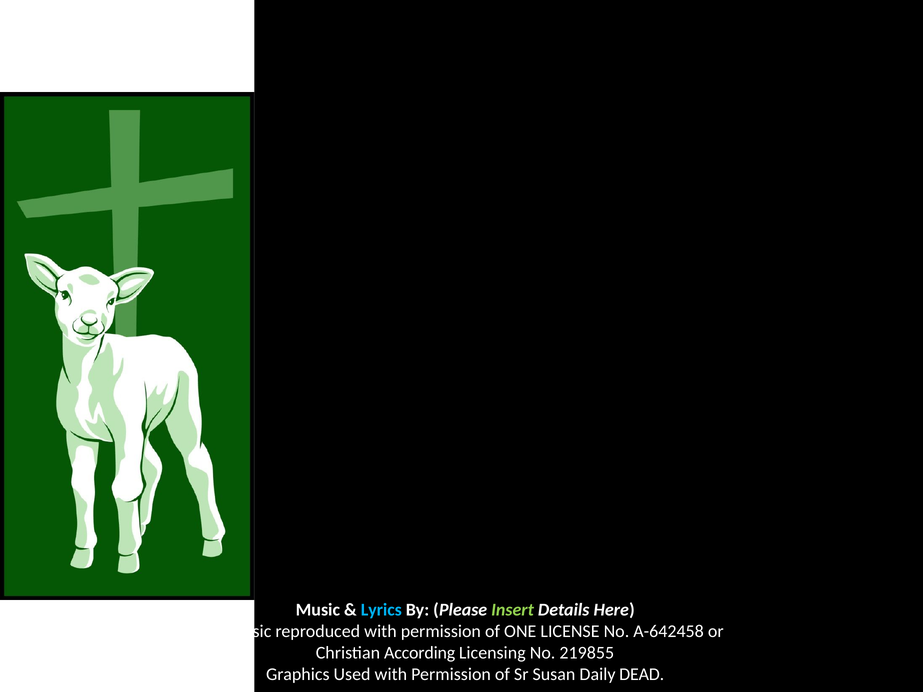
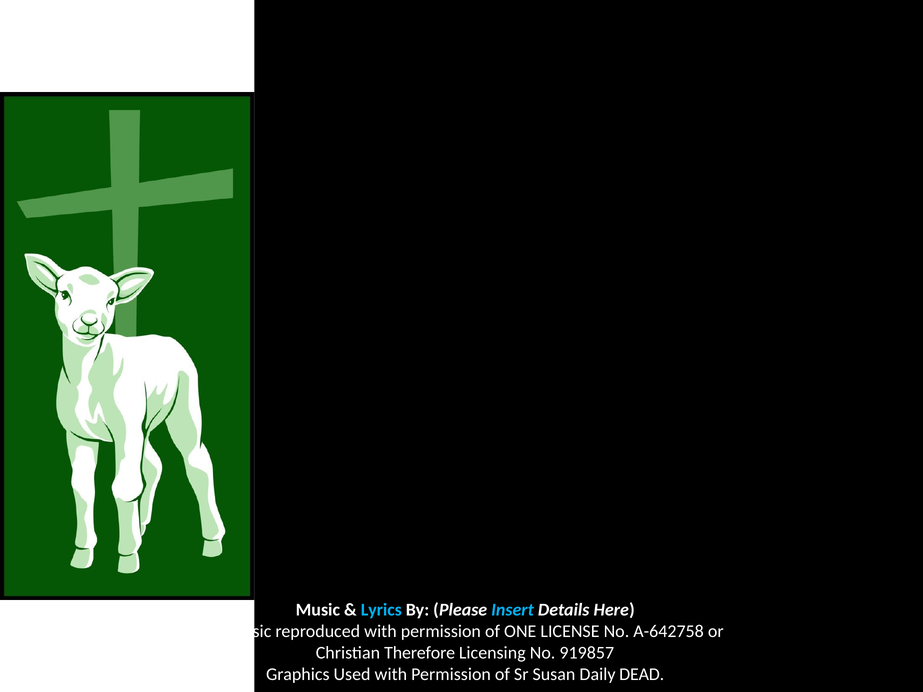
Insert colour: light green -> light blue
A-642458: A-642458 -> A-642758
According: According -> Therefore
219855: 219855 -> 919857
